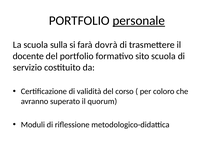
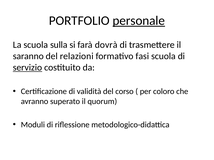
docente: docente -> saranno
del portfolio: portfolio -> relazioni
sito: sito -> fasi
servizio underline: none -> present
